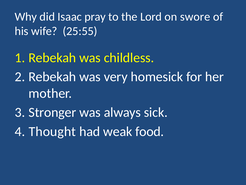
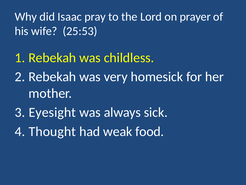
swore: swore -> prayer
25:55: 25:55 -> 25:53
Stronger: Stronger -> Eyesight
